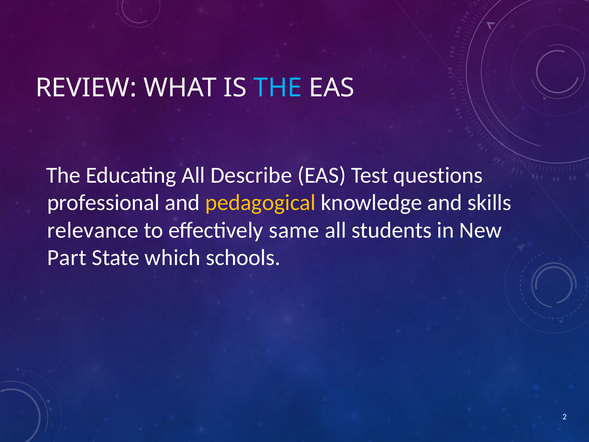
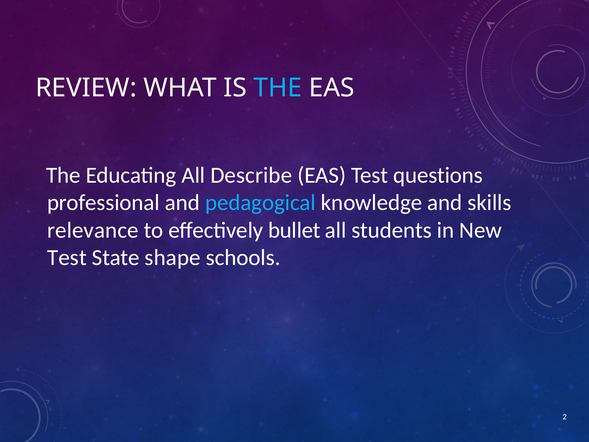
pedagogical colour: yellow -> light blue
same: same -> bullet
Part at (67, 257): Part -> Test
which: which -> shape
